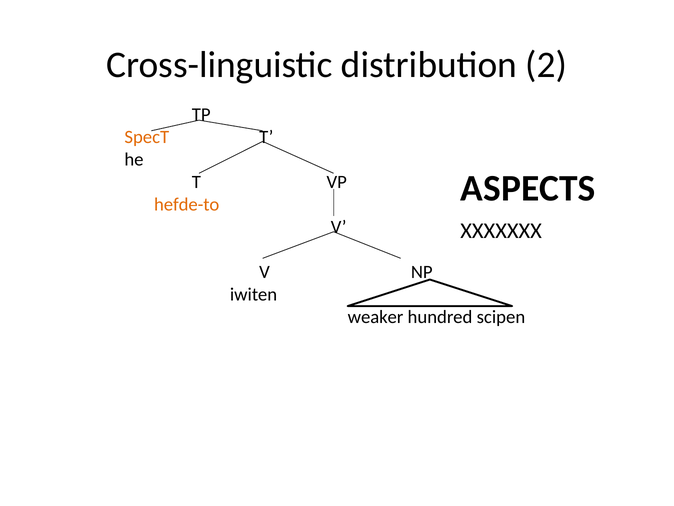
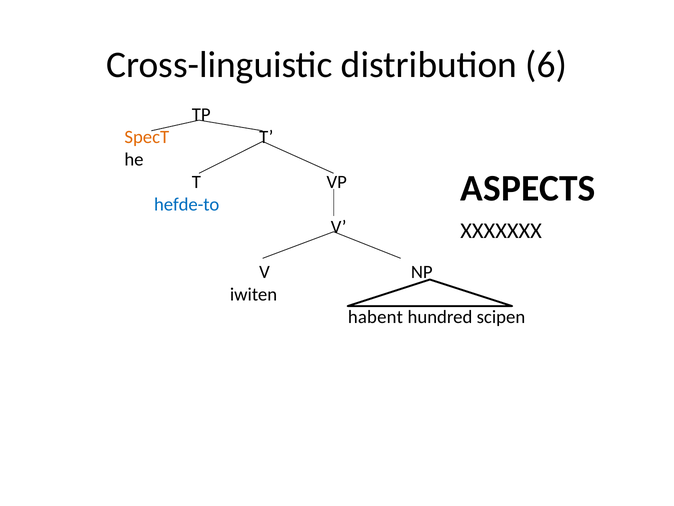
2: 2 -> 6
hefde-to colour: orange -> blue
weaker: weaker -> habent
